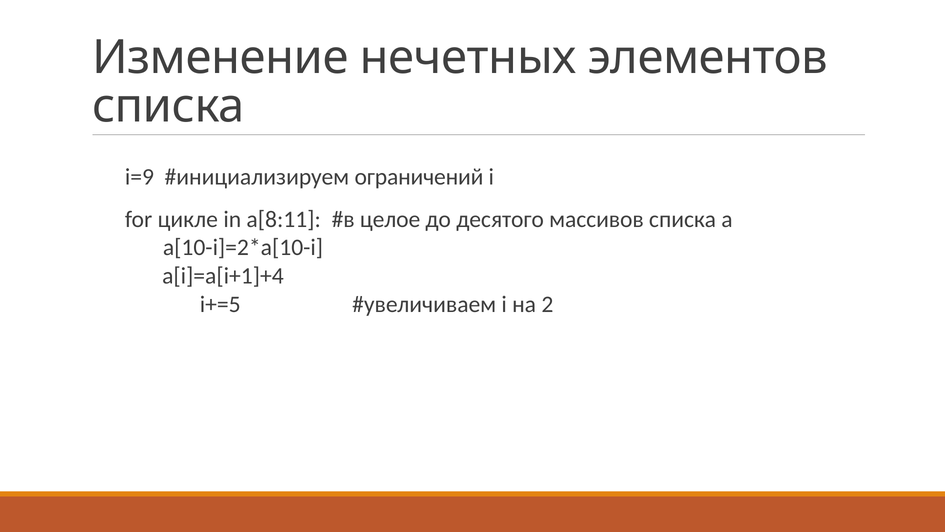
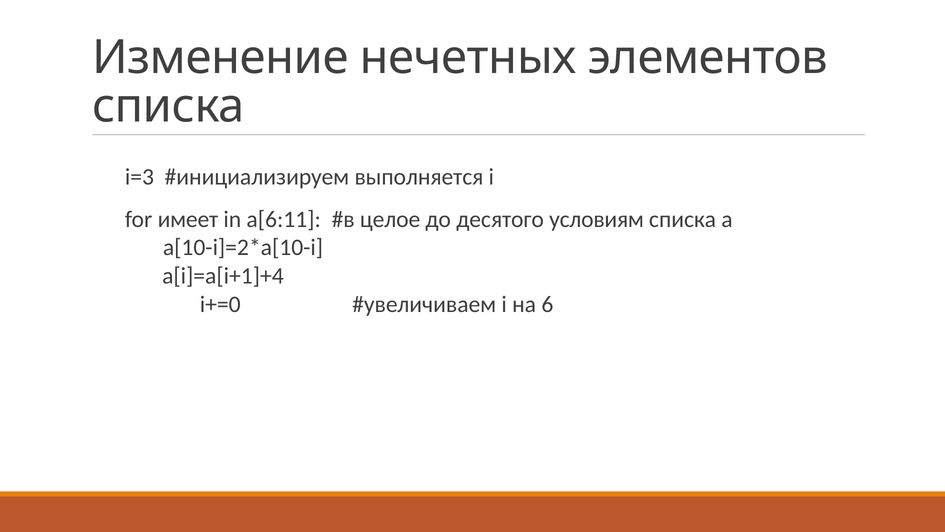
i=9: i=9 -> i=3
ограничений: ограничений -> выполняется
цикле: цикле -> имеет
a[8:11: a[8:11 -> a[6:11
массивов: массивов -> условиям
i+=5: i+=5 -> i+=0
2: 2 -> 6
